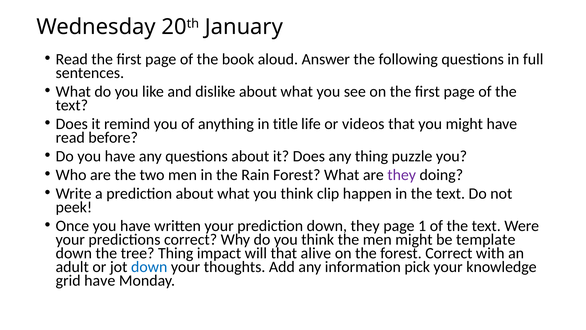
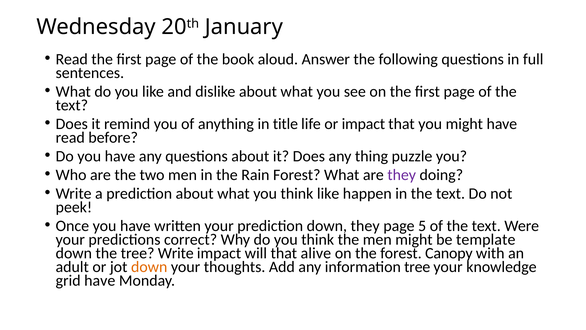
or videos: videos -> impact
think clip: clip -> like
1: 1 -> 5
tree Thing: Thing -> Write
forest Correct: Correct -> Canopy
down at (149, 267) colour: blue -> orange
information pick: pick -> tree
